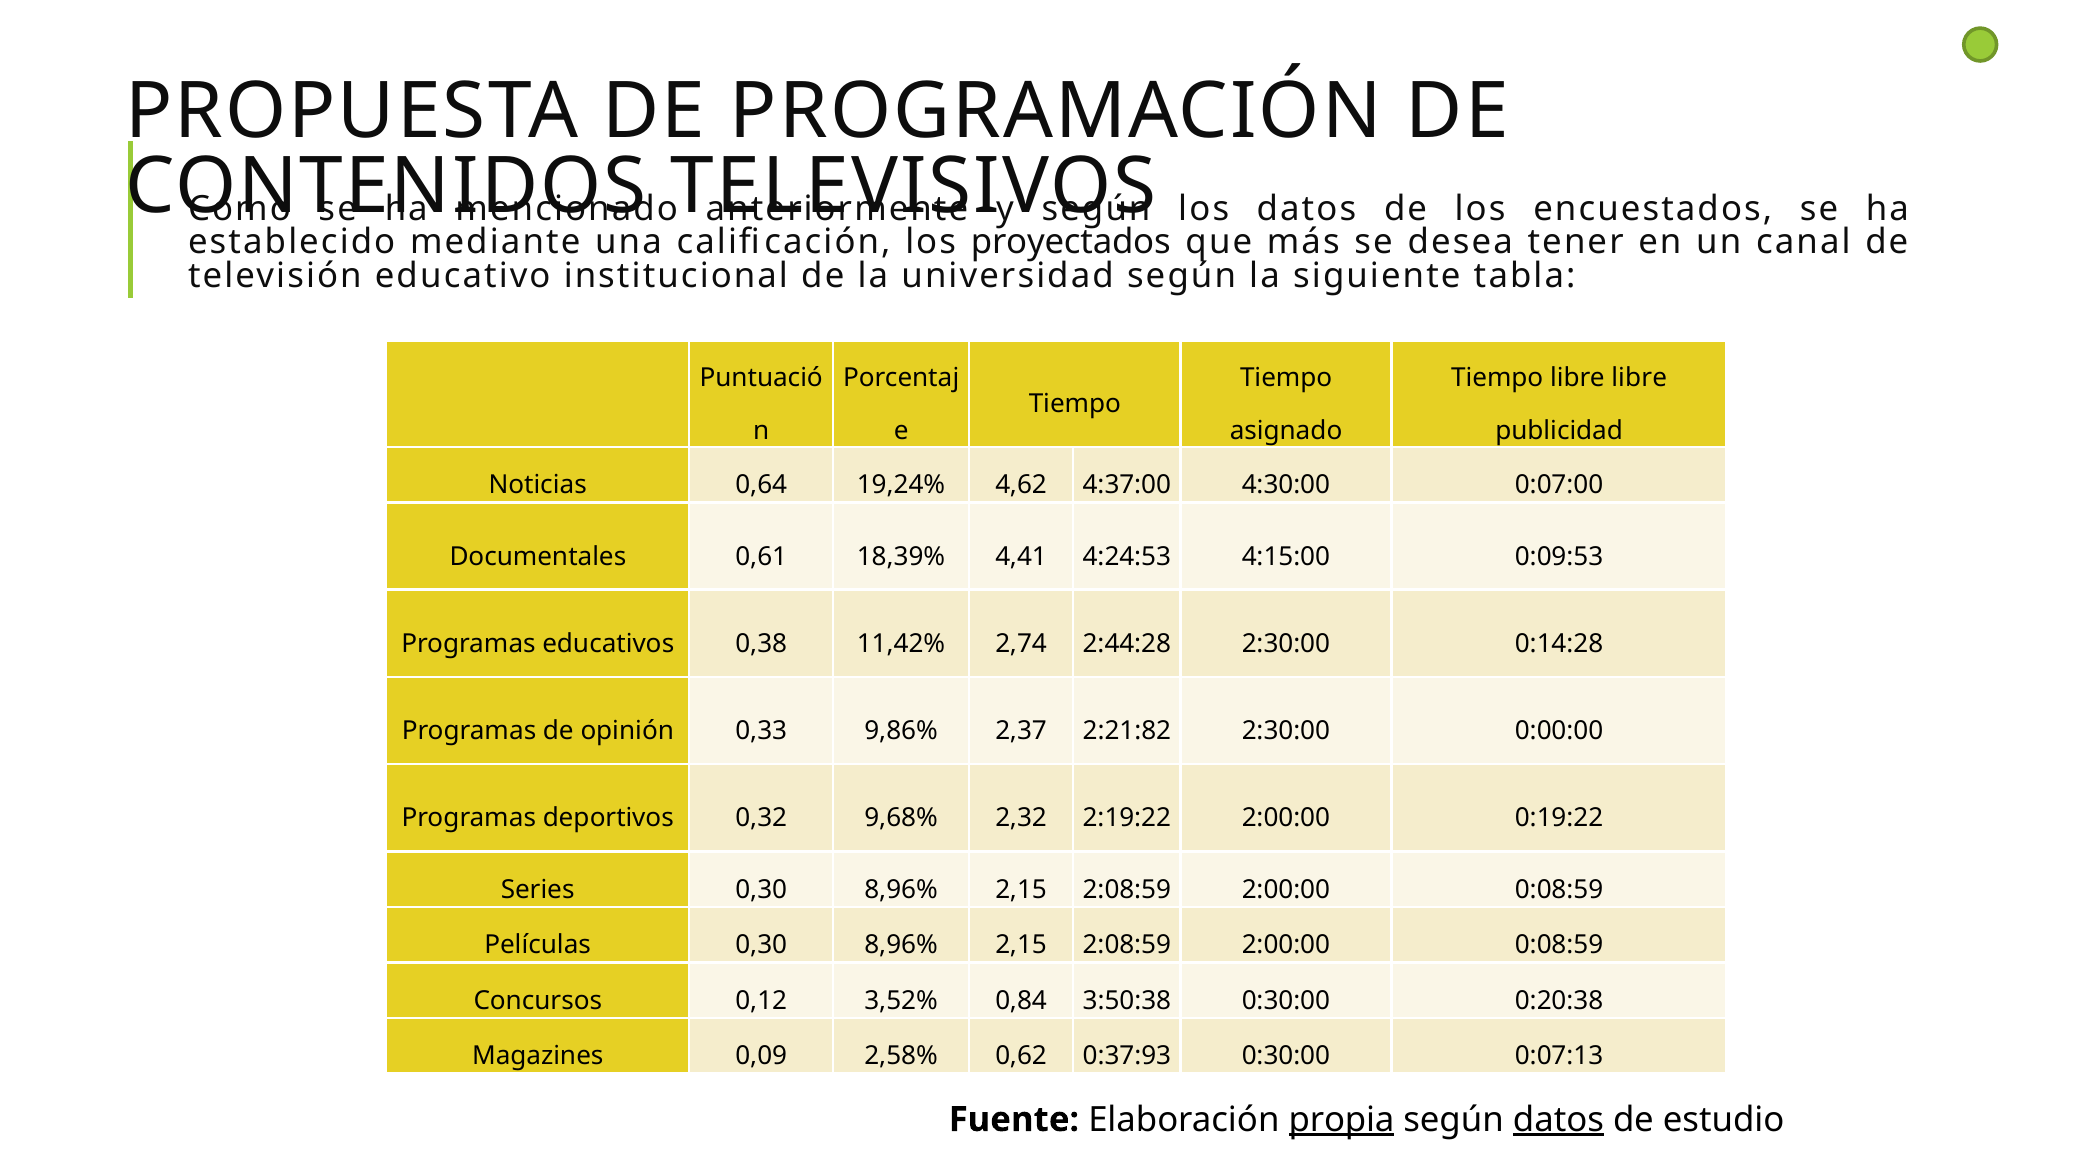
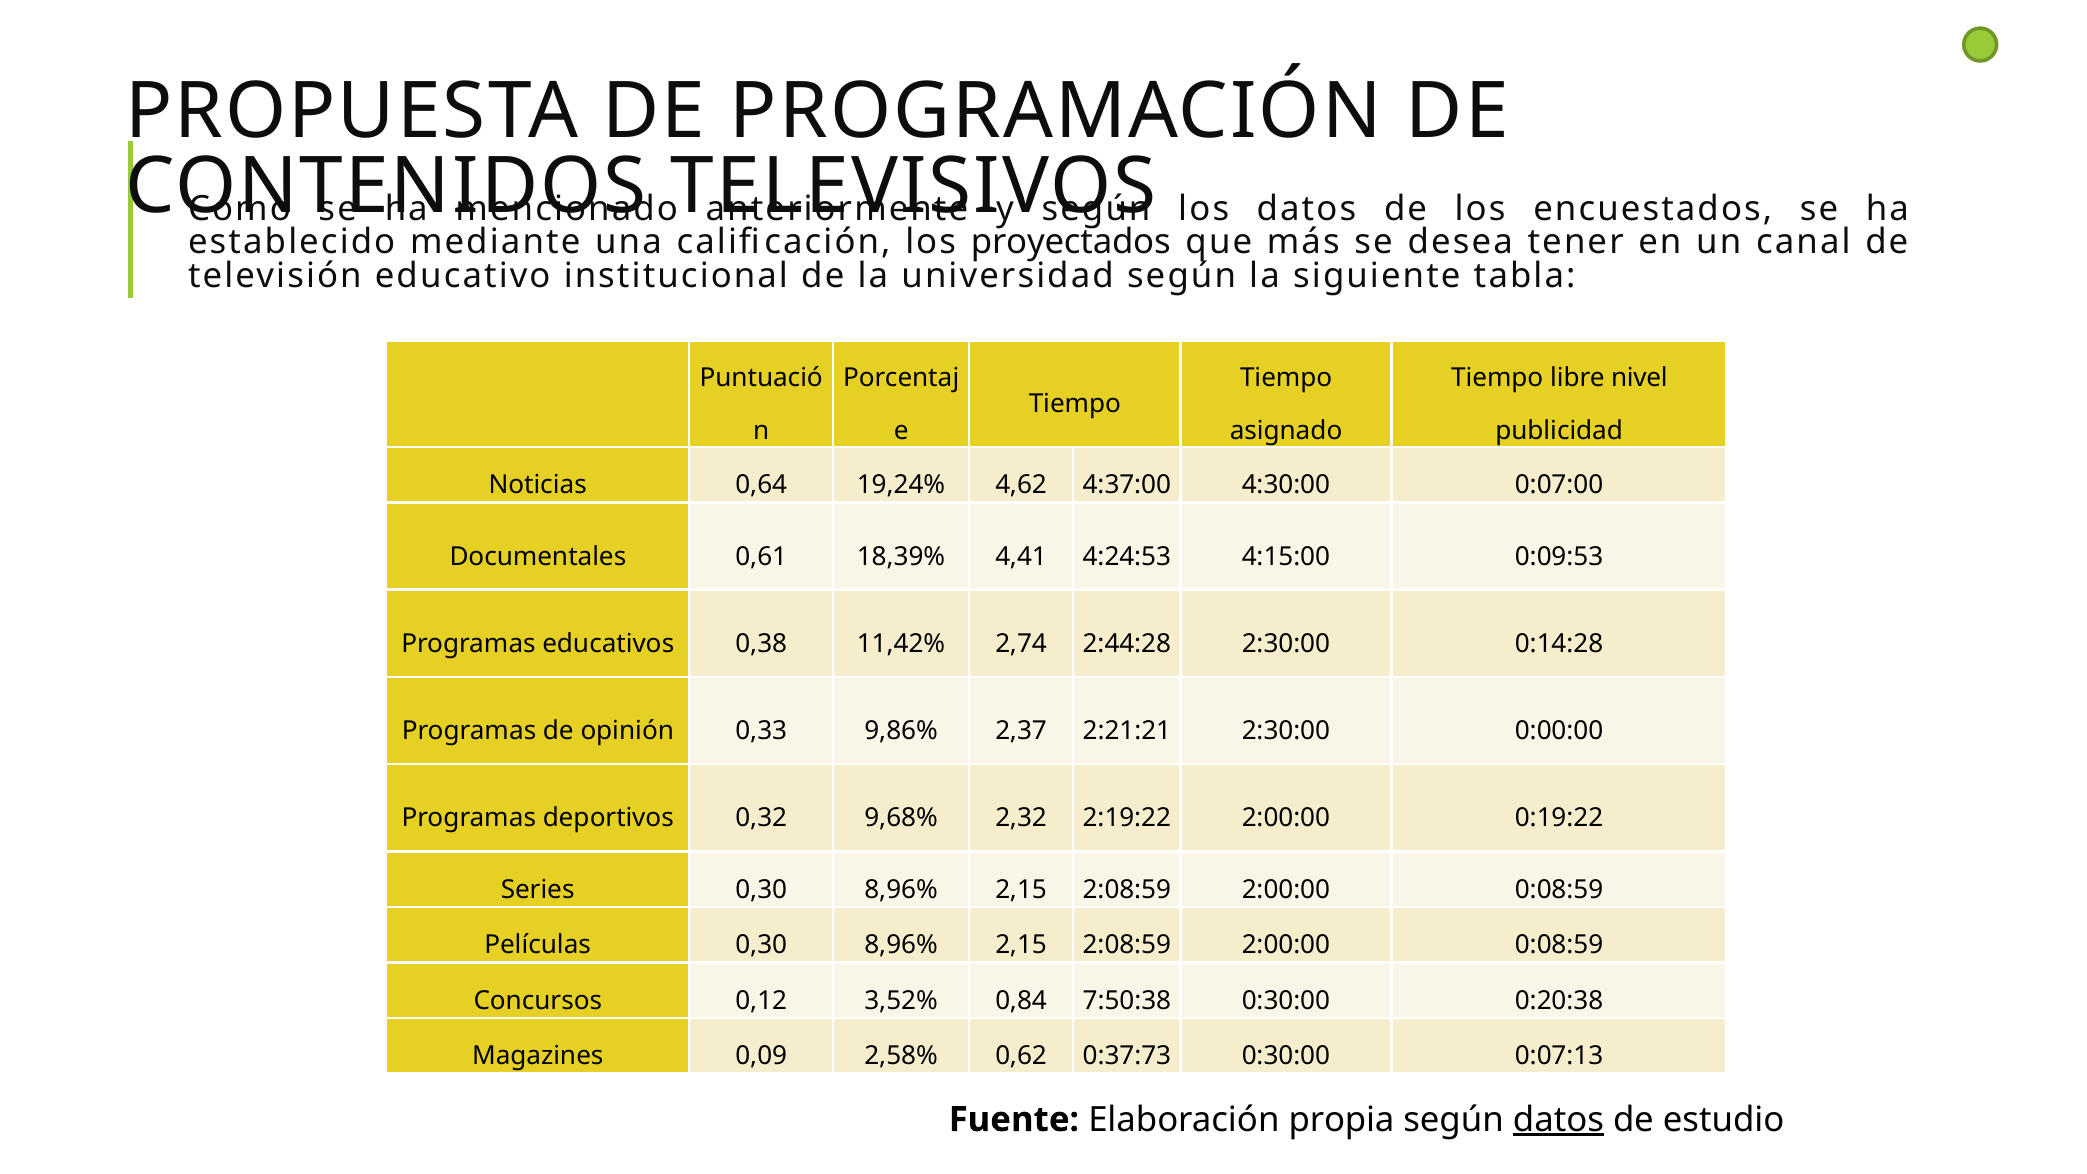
libre libre: libre -> nivel
2:21:82: 2:21:82 -> 2:21:21
3:50:38: 3:50:38 -> 7:50:38
0:37:93: 0:37:93 -> 0:37:73
propia underline: present -> none
